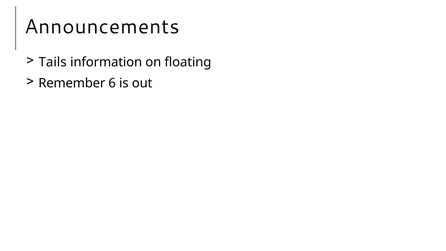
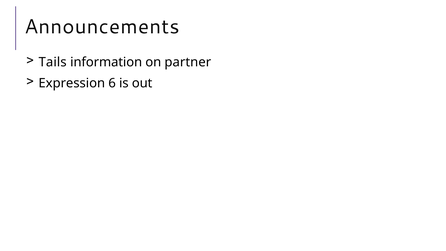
floating: floating -> partner
Remember: Remember -> Expression
